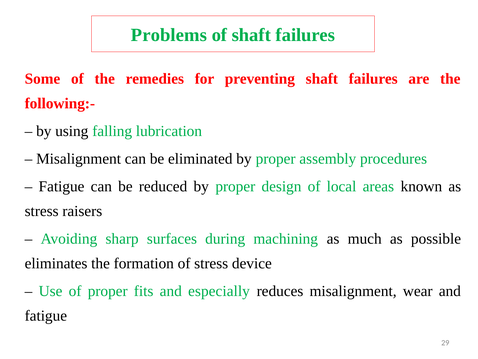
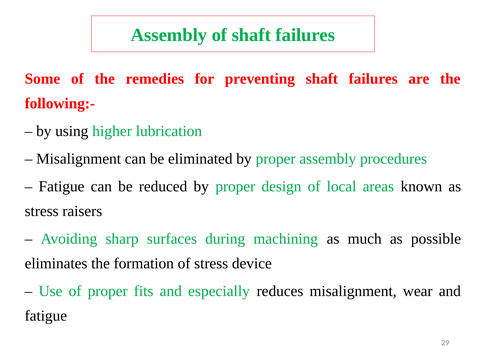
Problems at (169, 35): Problems -> Assembly
falling: falling -> higher
